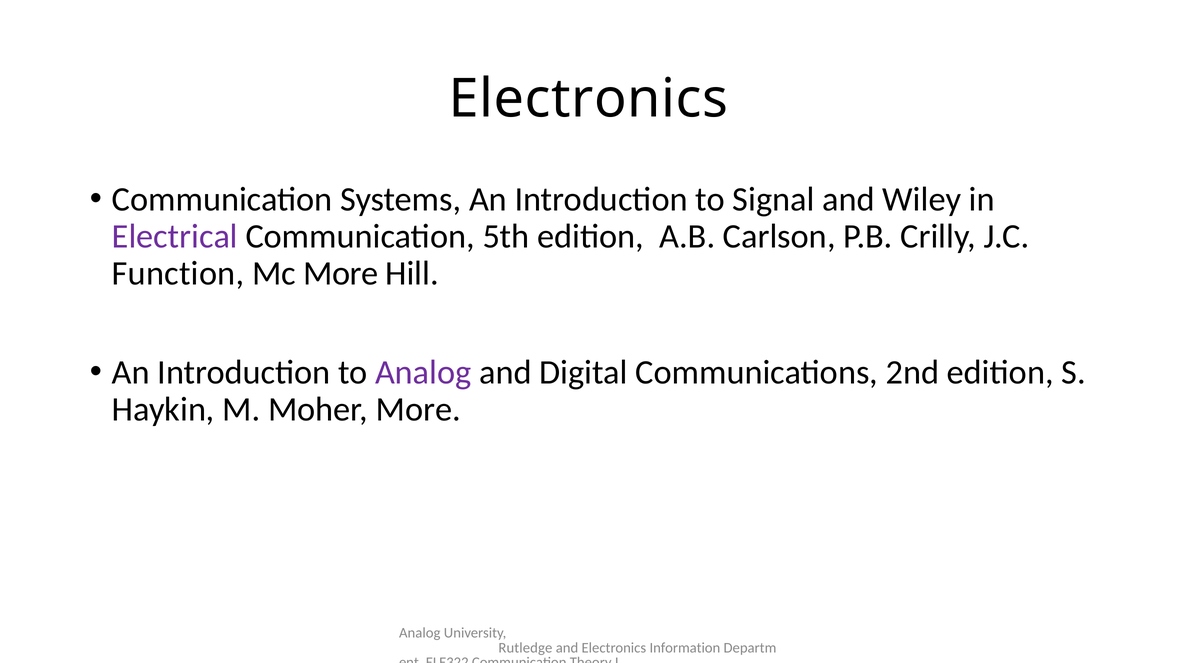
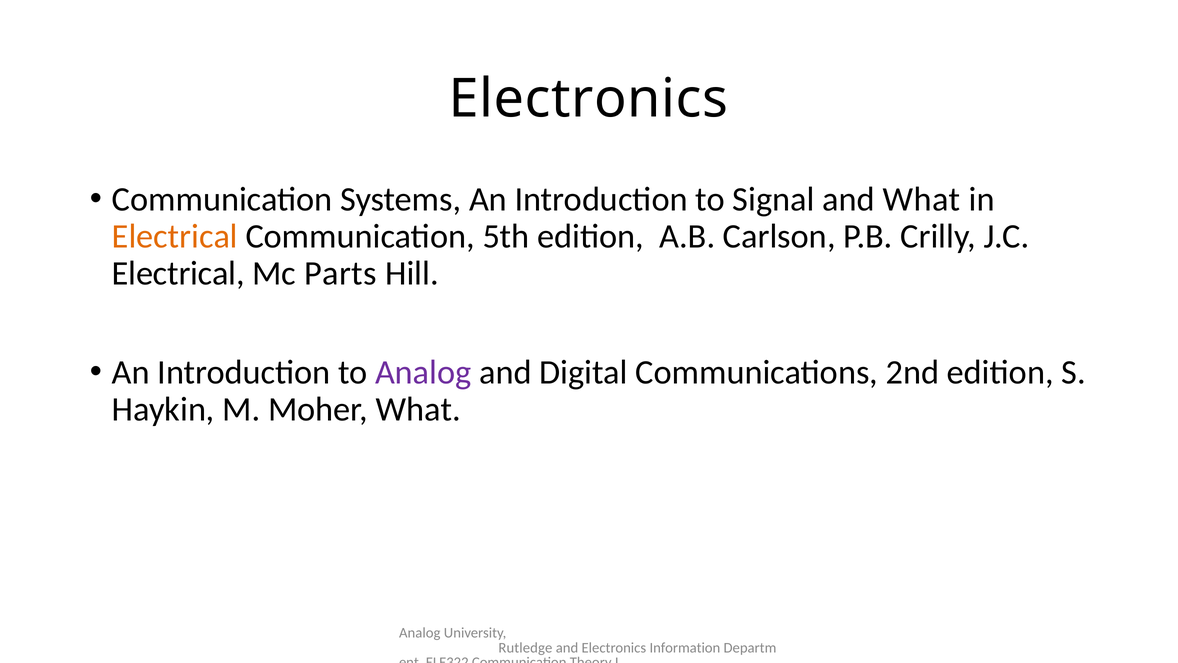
and Wiley: Wiley -> What
Electrical at (175, 236) colour: purple -> orange
Function at (178, 273): Function -> Electrical
Mc More: More -> Parts
Moher More: More -> What
